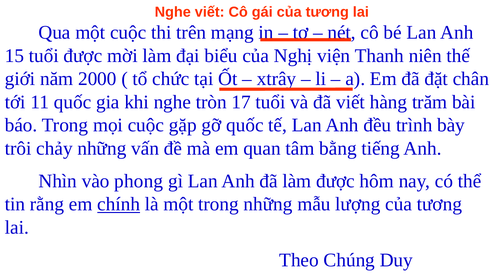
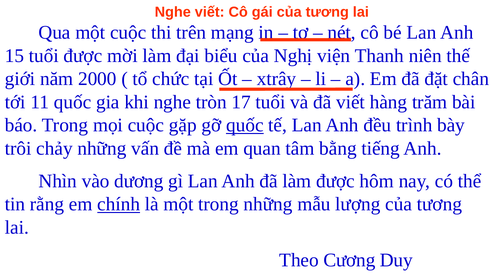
quốc at (245, 125) underline: none -> present
phong: phong -> dương
Chúng: Chúng -> Cương
